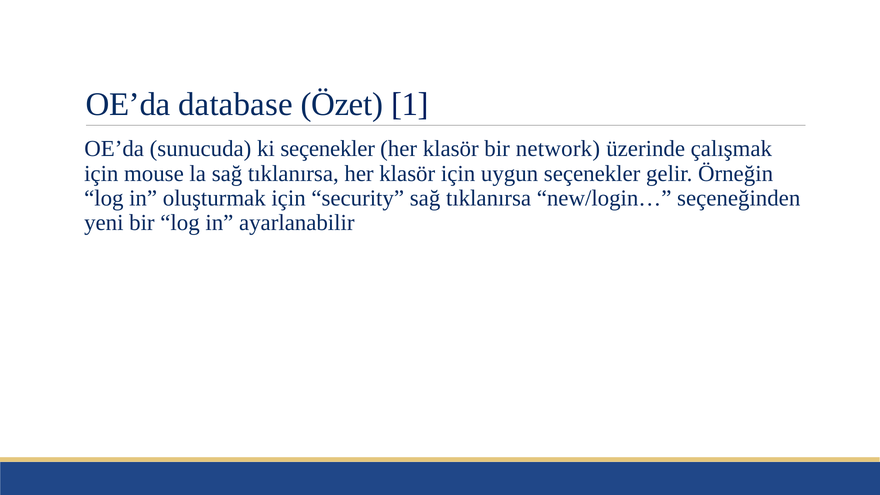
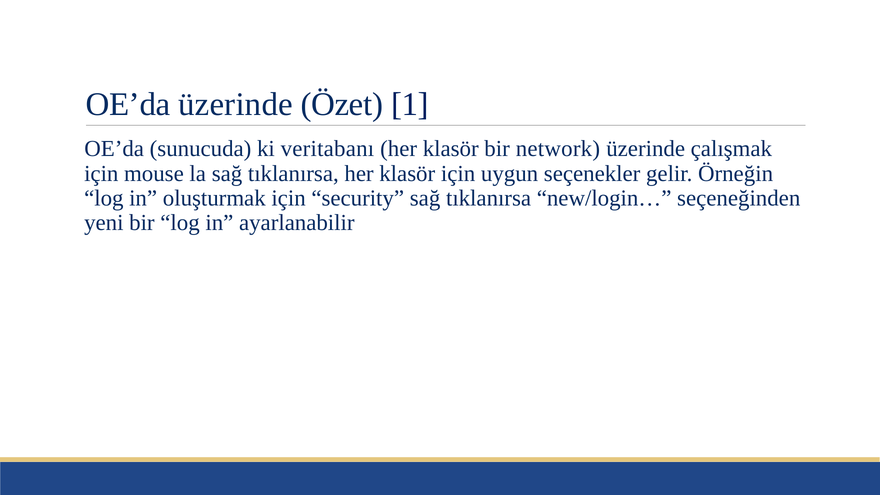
OE’da database: database -> üzerinde
ki seçenekler: seçenekler -> veritabanı
